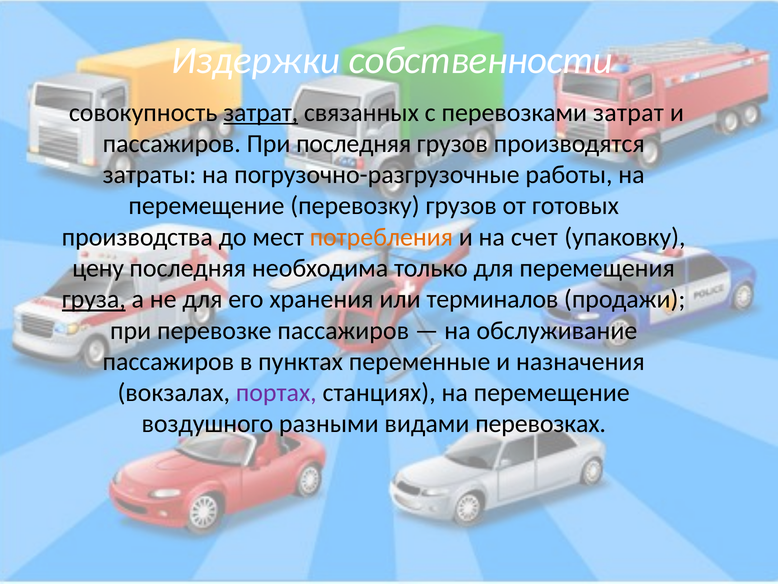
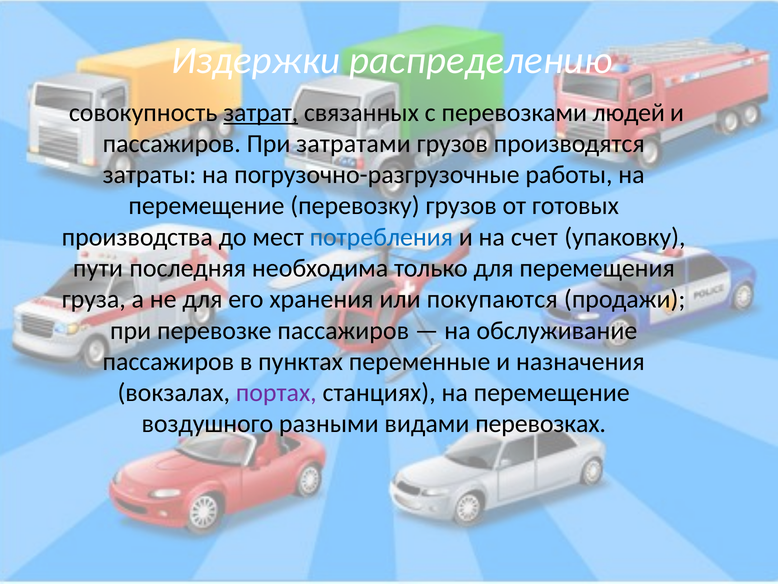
собственности: собственности -> распределению
перевозками затрат: затрат -> людей
При последняя: последняя -> затратами
потребления colour: orange -> blue
цену: цену -> пути
груза underline: present -> none
терминалов: терминалов -> покупаются
